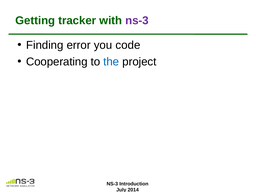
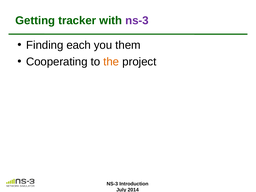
error: error -> each
code: code -> them
the colour: blue -> orange
